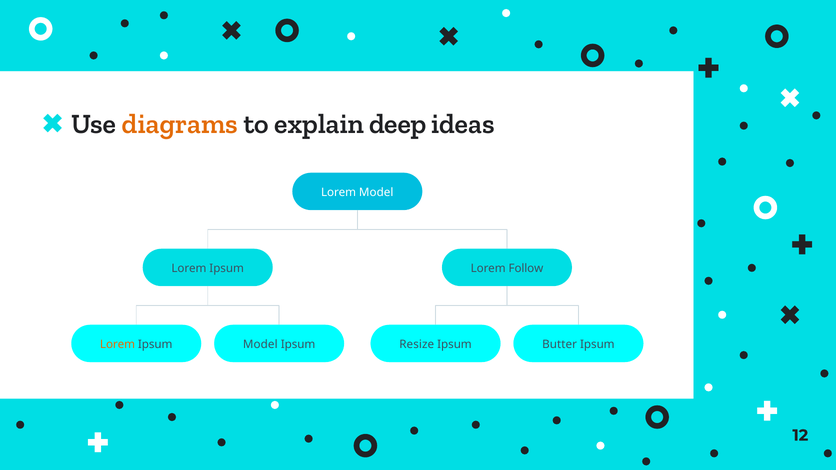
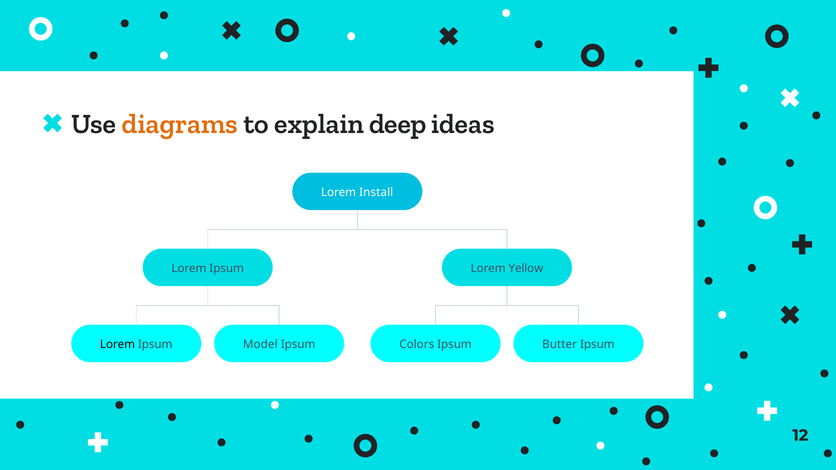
Lorem Model: Model -> Install
Follow: Follow -> Yellow
Lorem at (118, 344) colour: orange -> black
Resize: Resize -> Colors
